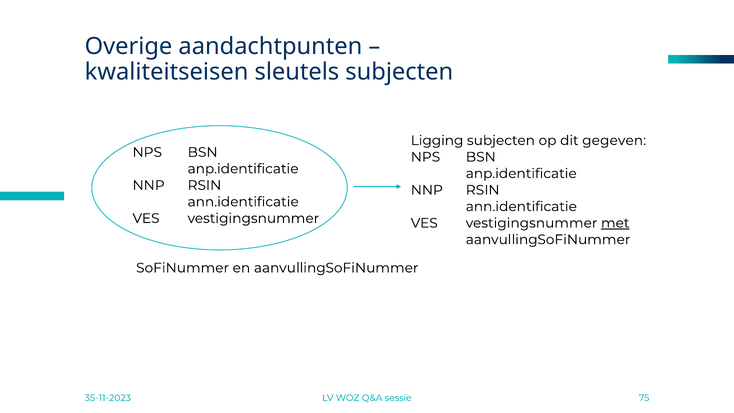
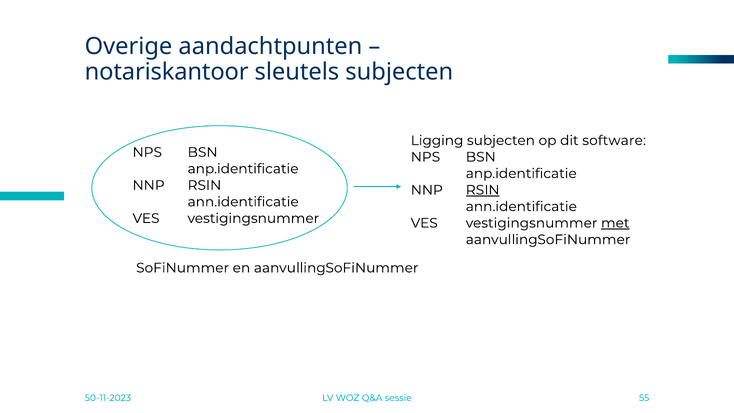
kwaliteitseisen: kwaliteitseisen -> notariskantoor
gegeven: gegeven -> software
RSIN at (483, 190) underline: none -> present
35-11-2023: 35-11-2023 -> 50-11-2023
75: 75 -> 55
